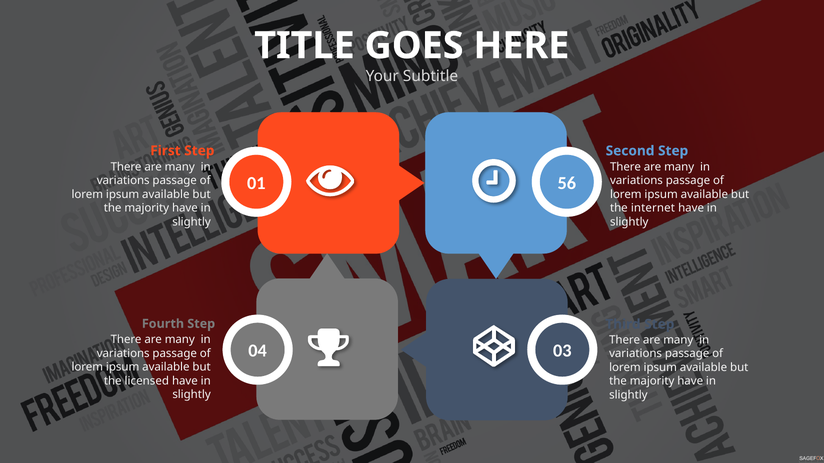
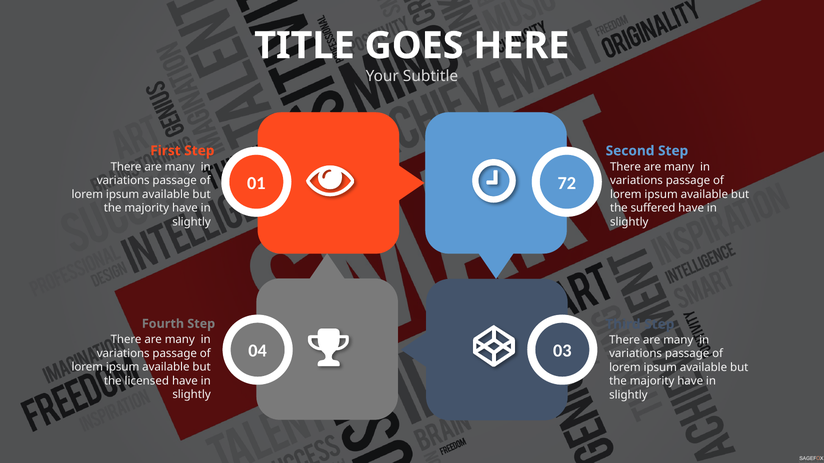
56: 56 -> 72
internet: internet -> suffered
